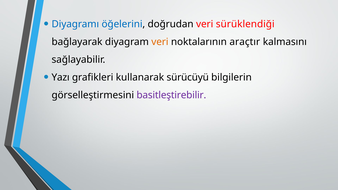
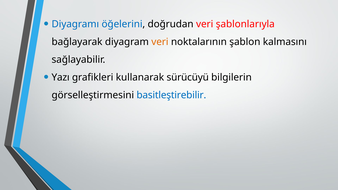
sürüklendiği: sürüklendiği -> şablonlarıyla
araçtır: araçtır -> şablon
basitleştirebilir colour: purple -> blue
